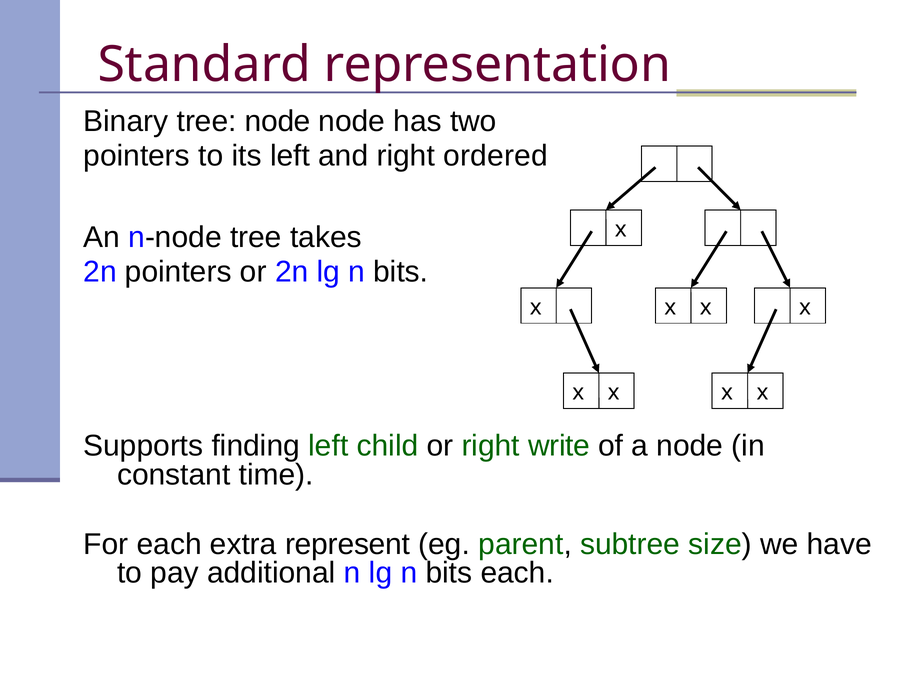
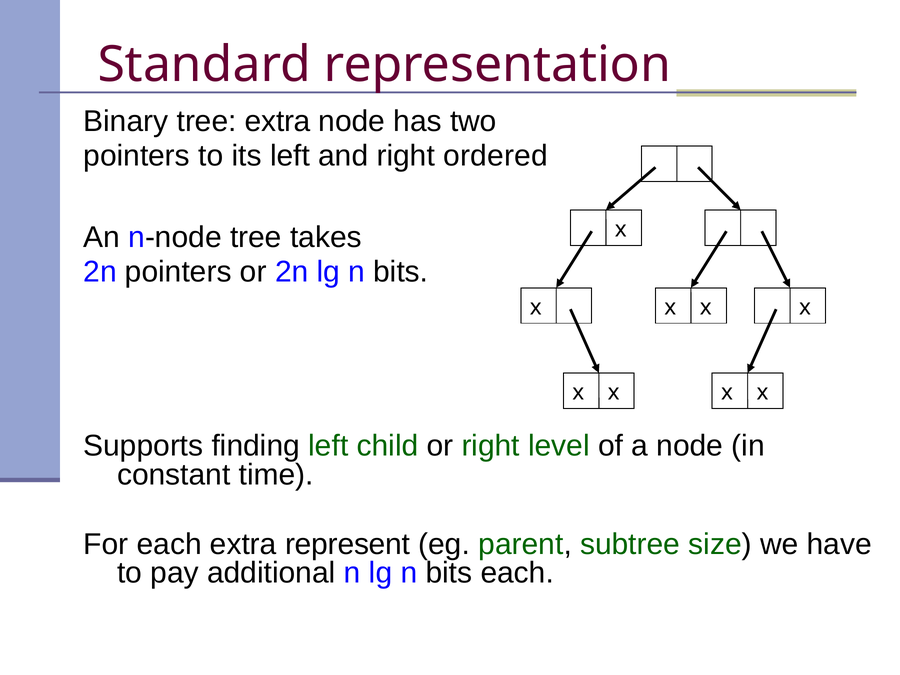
tree node: node -> extra
write: write -> level
